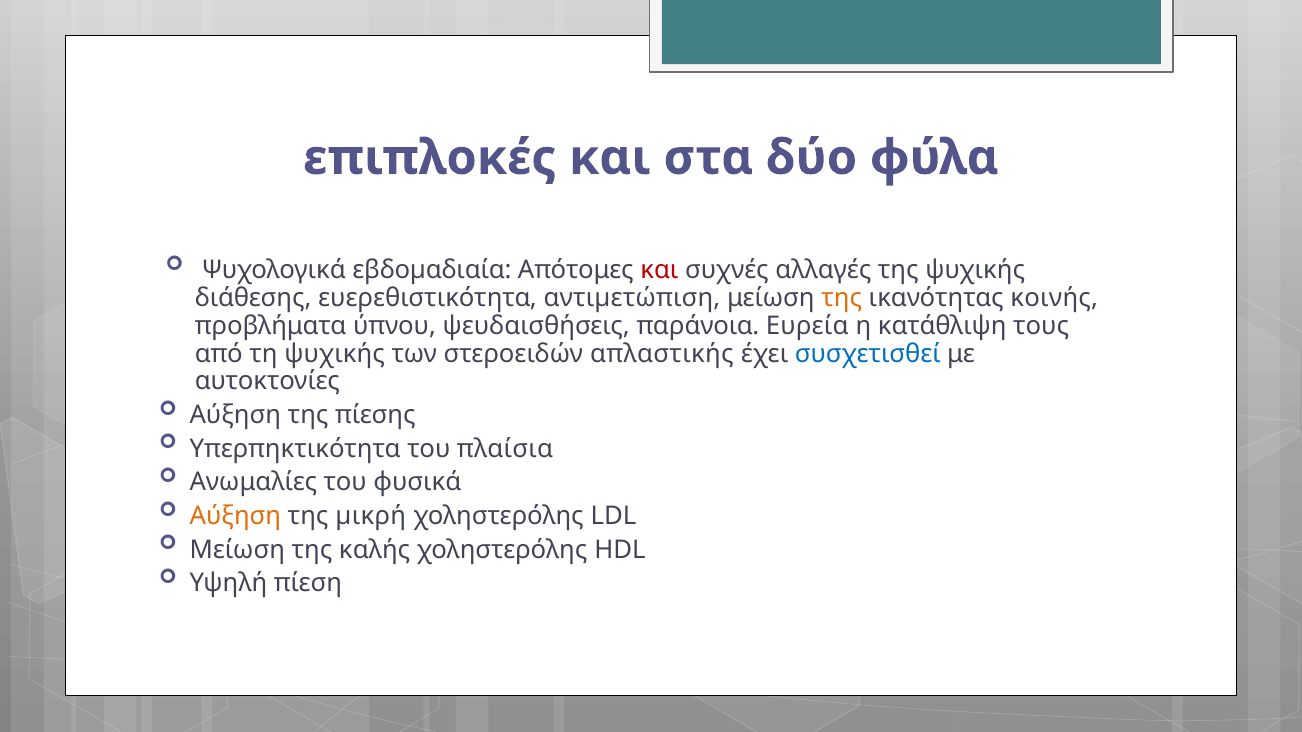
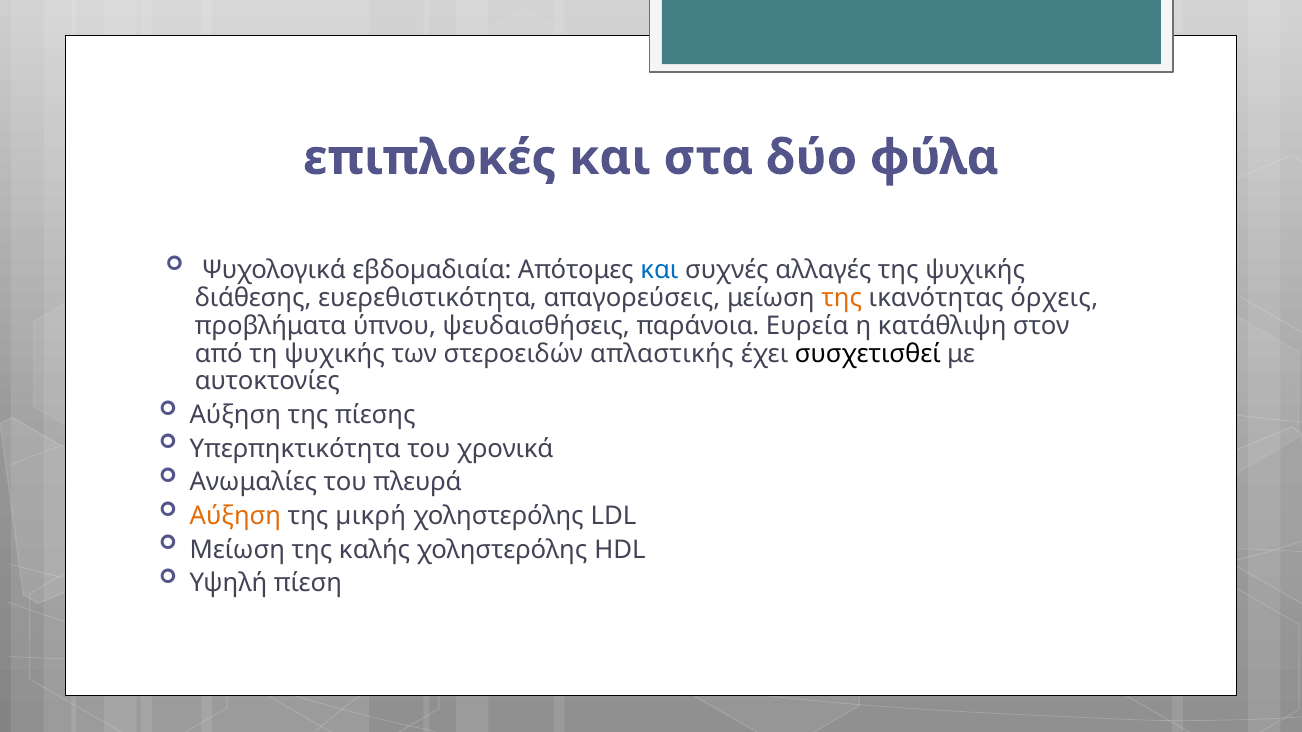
και at (659, 270) colour: red -> blue
αντιµετώπιση: αντιµετώπιση -> απαγορεύσεις
κοινής: κοινής -> όρχεις
τους: τους -> στον
συσχετισθεί colour: blue -> black
πλαίσια: πλαίσια -> χρονικά
φυσικά: φυσικά -> πλευρά
